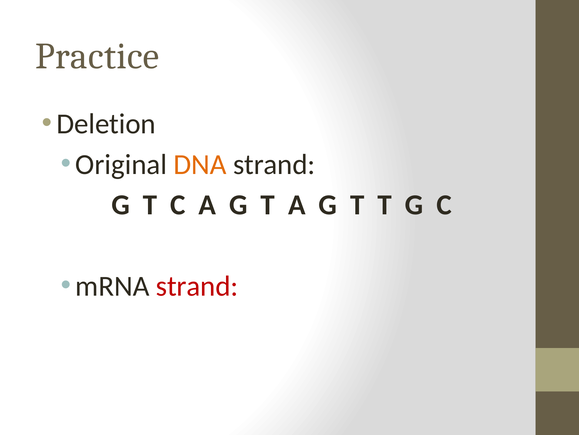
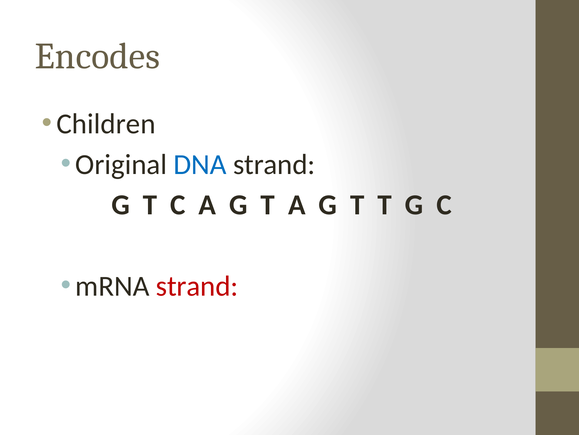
Practice: Practice -> Encodes
Deletion: Deletion -> Children
DNA colour: orange -> blue
